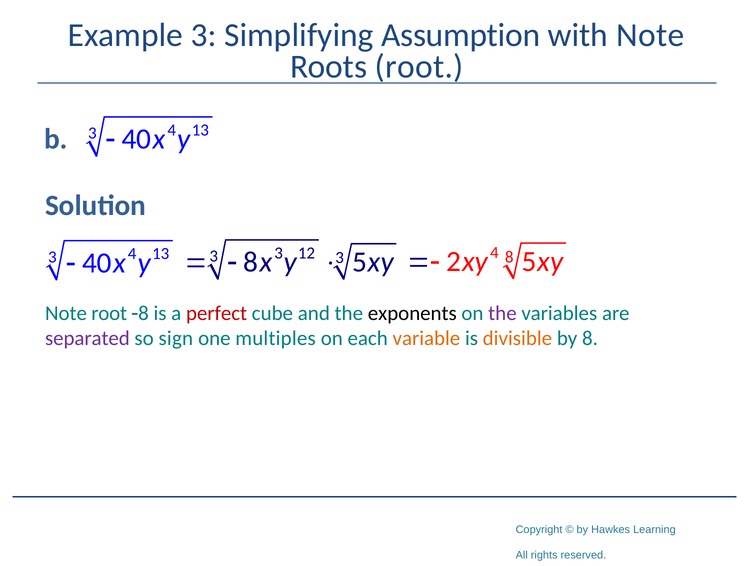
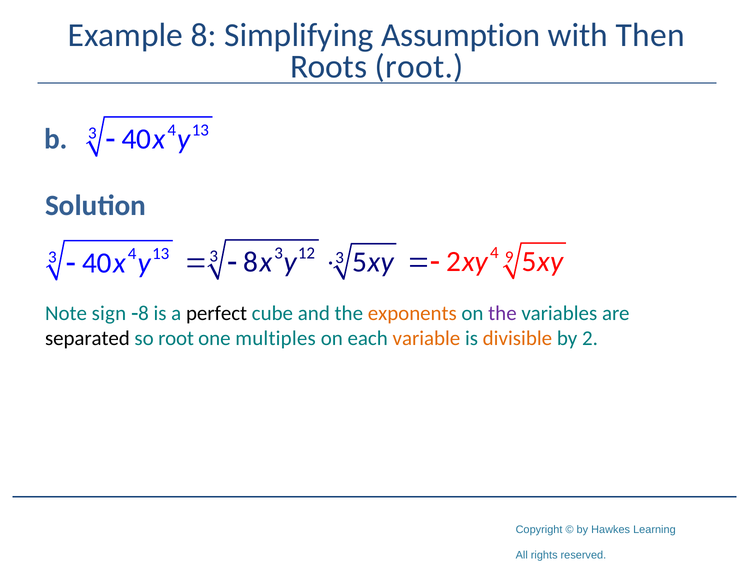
Example 3: 3 -> 8
with Note: Note -> Then
4 8: 8 -> 9
Note root: root -> sign
perfect colour: red -> black
exponents colour: black -> orange
separated colour: purple -> black
so sign: sign -> root
by 8: 8 -> 2
